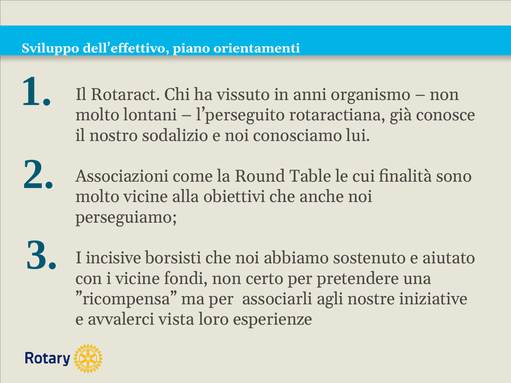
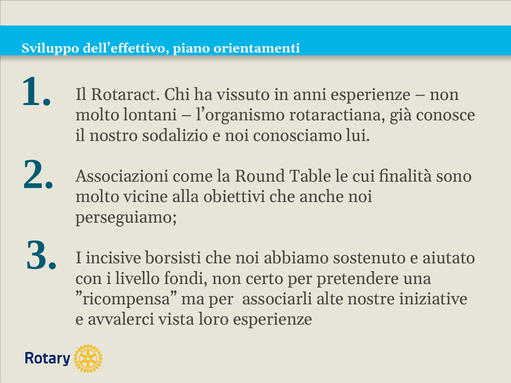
anni organismo: organismo -> esperienze
l’perseguito: l’perseguito -> l’organismo
i vicine: vicine -> livello
agli: agli -> alte
